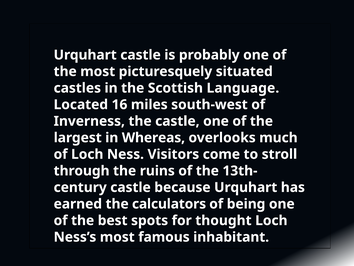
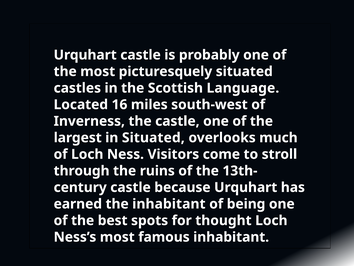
in Whereas: Whereas -> Situated
the calculators: calculators -> inhabitant
